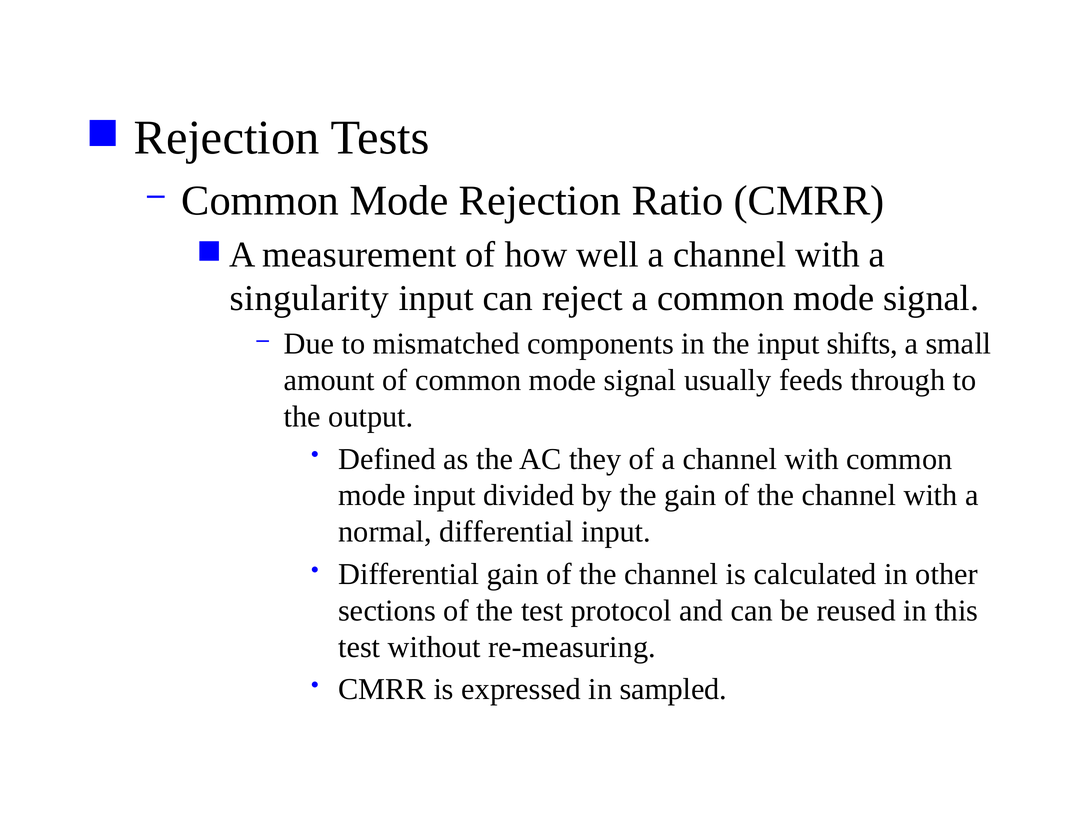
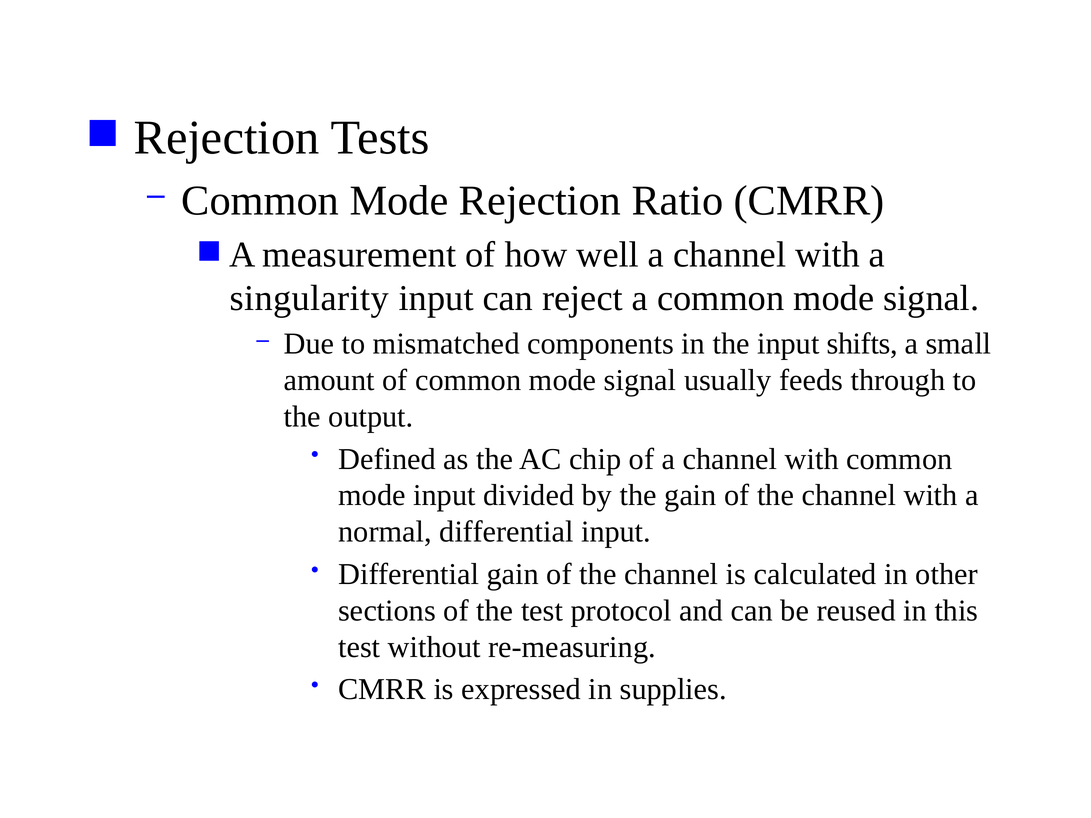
they: they -> chip
sampled: sampled -> supplies
